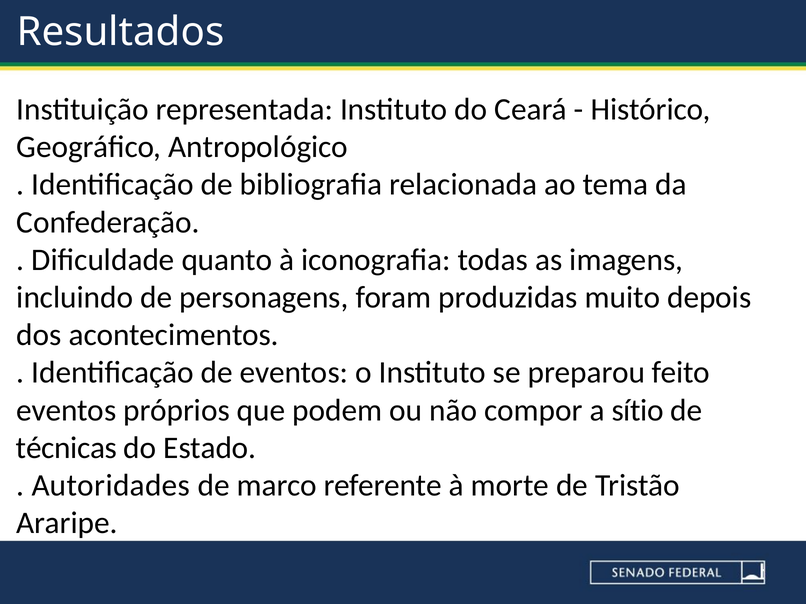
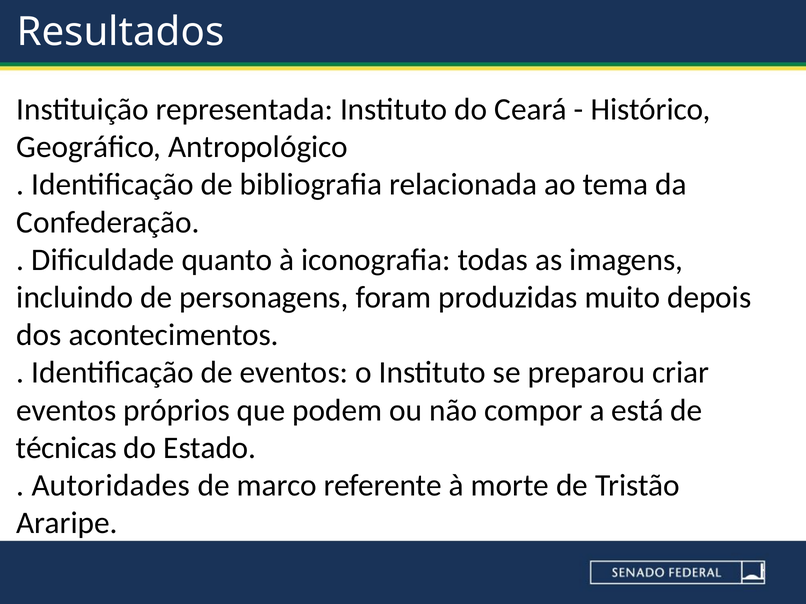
feito: feito -> criar
sítio: sítio -> está
